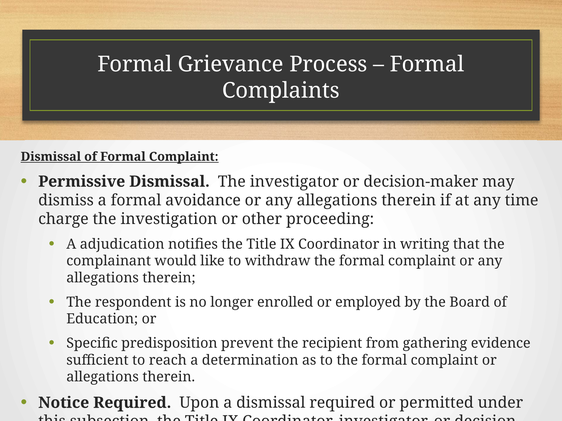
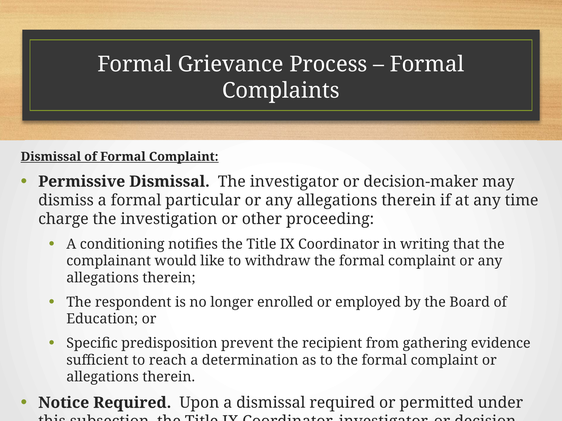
avoidance: avoidance -> particular
adjudication: adjudication -> conditioning
